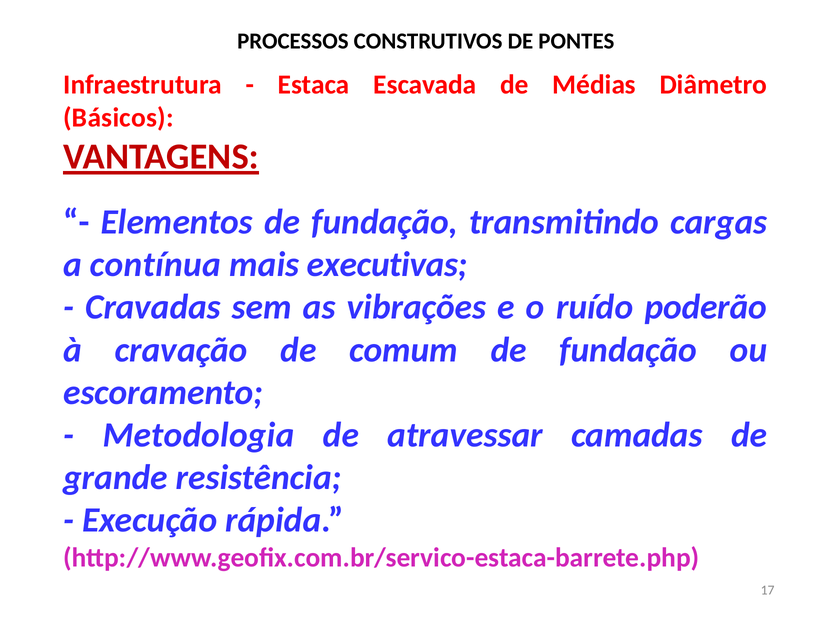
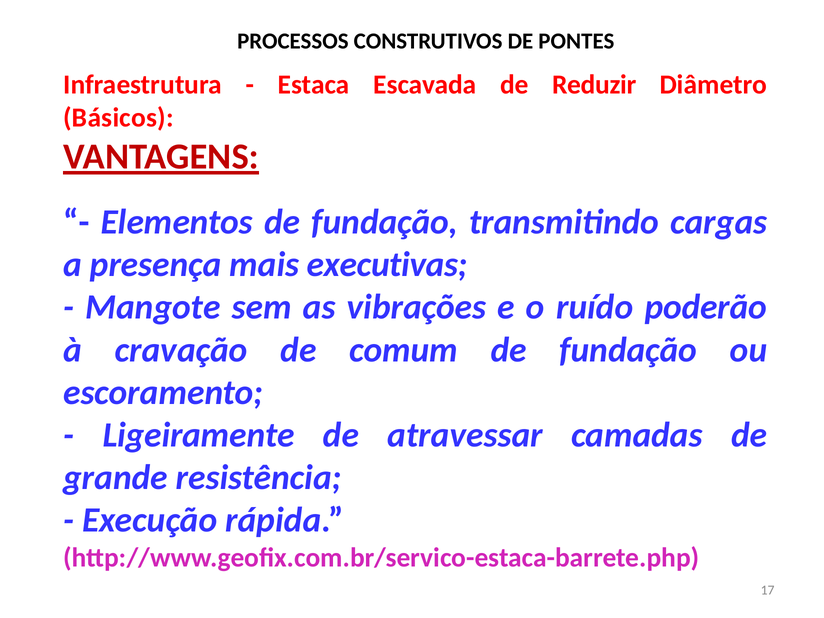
Médias: Médias -> Reduzir
contínua: contínua -> presença
Cravadas: Cravadas -> Mangote
Metodologia: Metodologia -> Ligeiramente
